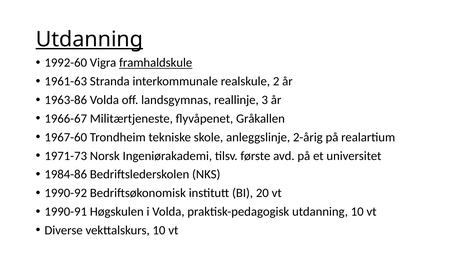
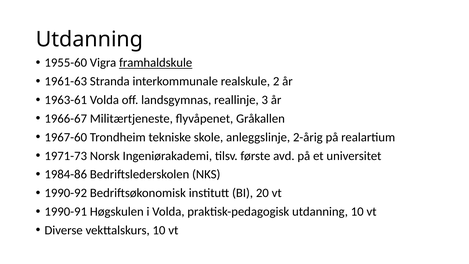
Utdanning at (89, 39) underline: present -> none
1992-60: 1992-60 -> 1955-60
1963-86: 1963-86 -> 1963-61
